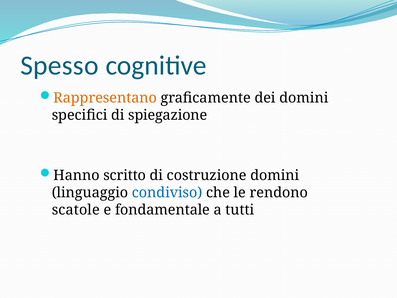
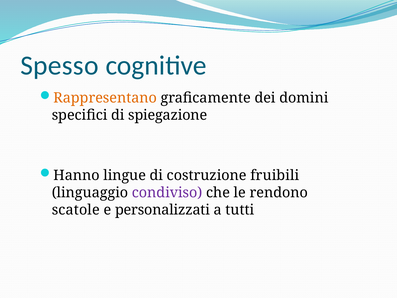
scritto: scritto -> lingue
costruzione domini: domini -> fruibili
condiviso colour: blue -> purple
fondamentale: fondamentale -> personalizzati
